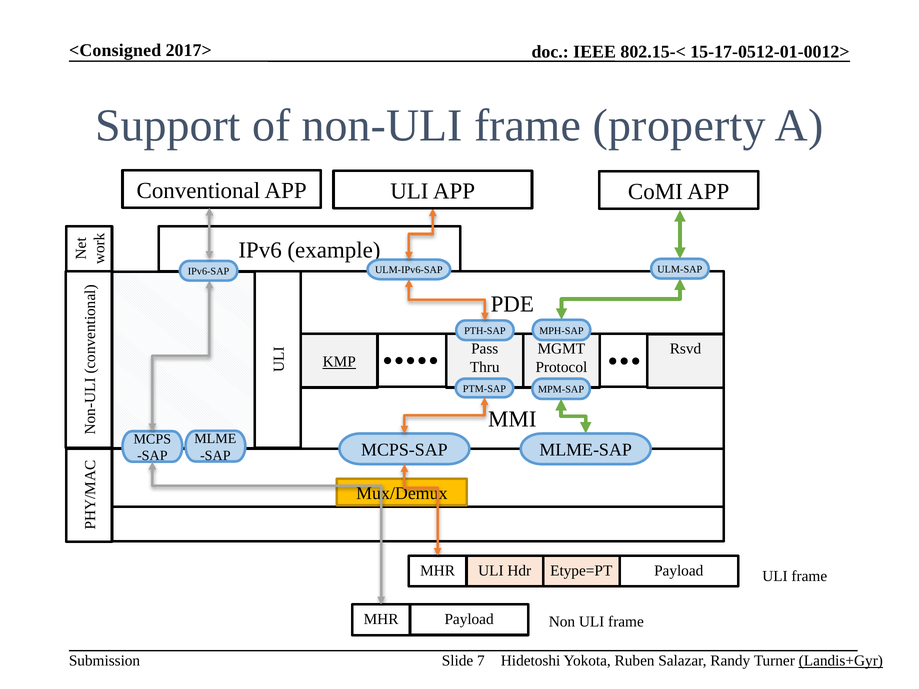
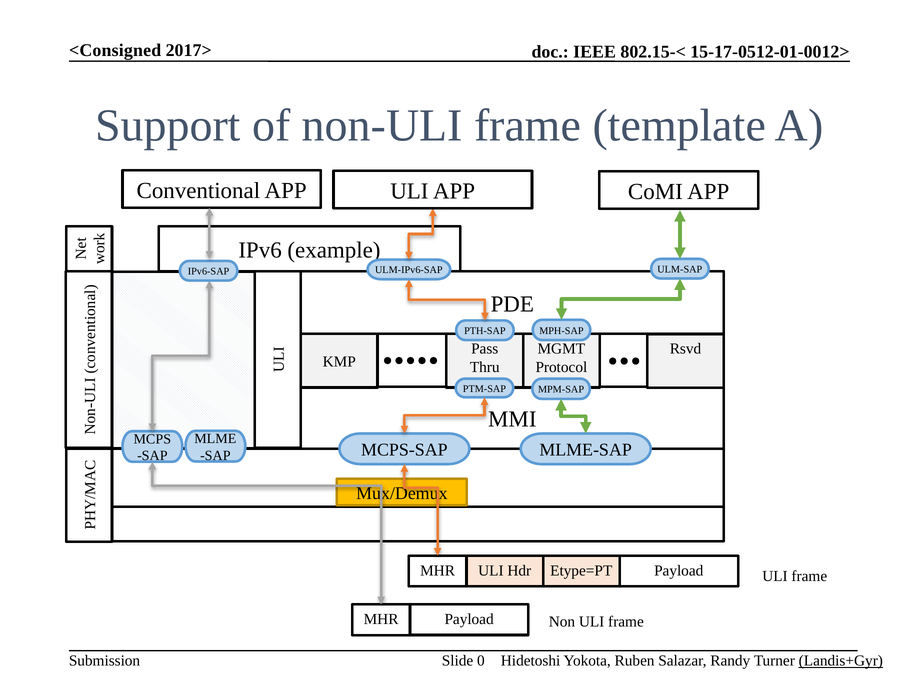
property: property -> template
KMP underline: present -> none
7: 7 -> 0
